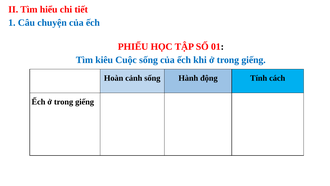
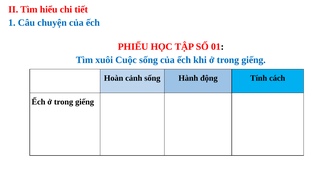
kiêu: kiêu -> xuôi
